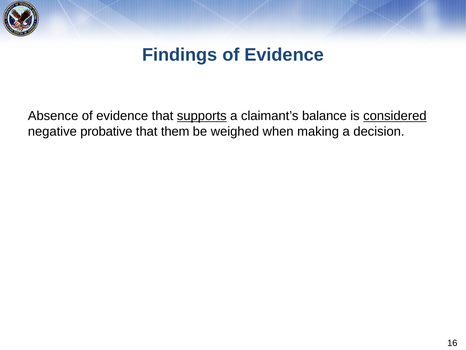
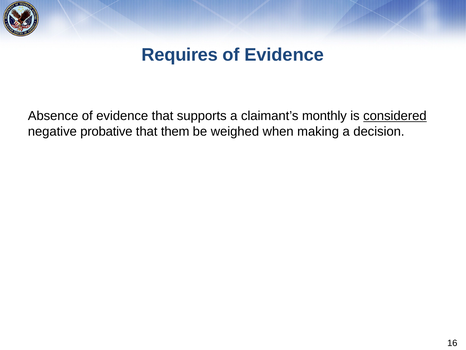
Findings: Findings -> Requires
supports underline: present -> none
balance: balance -> monthly
